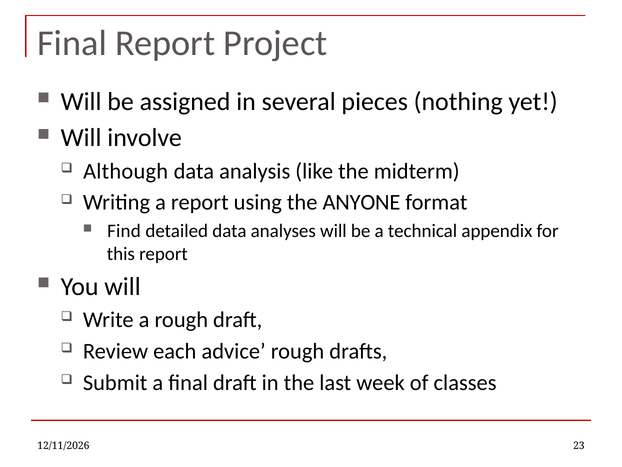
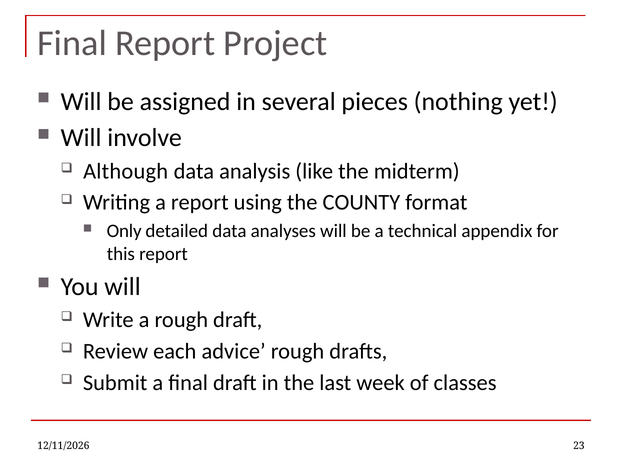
ANYONE: ANYONE -> COUNTY
Find: Find -> Only
